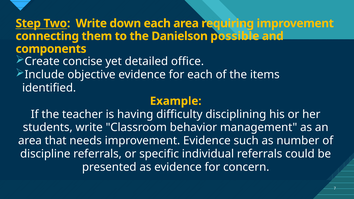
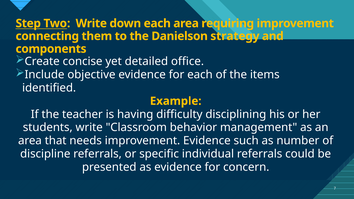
possible: possible -> strategy
